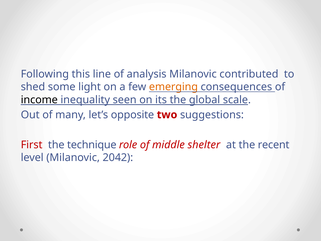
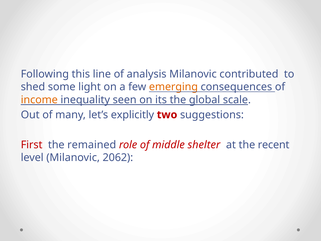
income colour: black -> orange
opposite: opposite -> explicitly
technique: technique -> remained
2042: 2042 -> 2062
